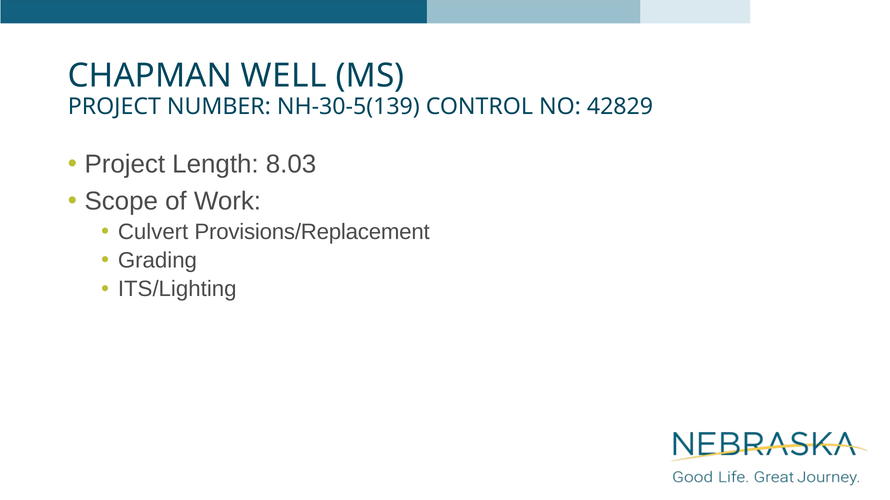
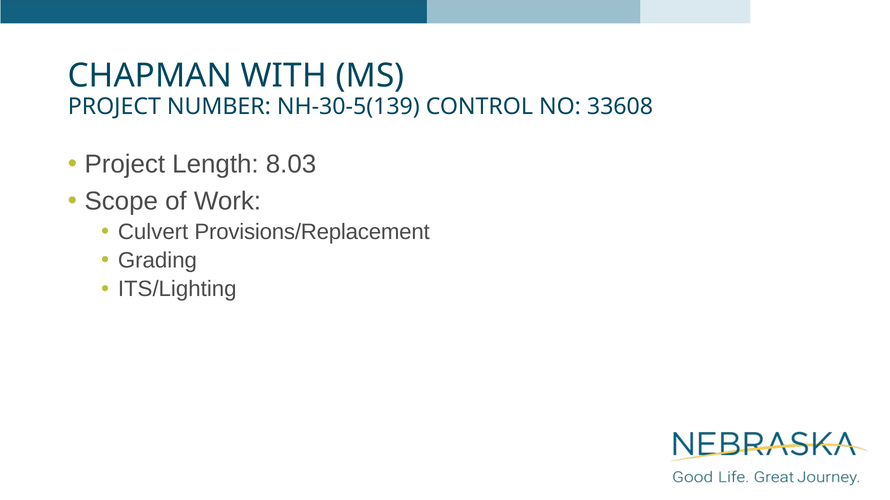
WELL: WELL -> WITH
42829: 42829 -> 33608
